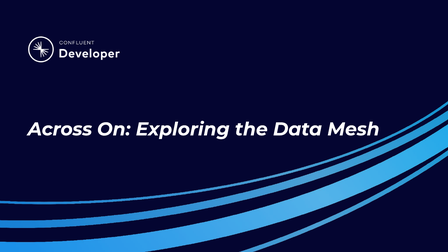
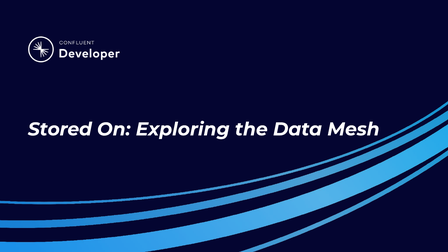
Across: Across -> Stored
